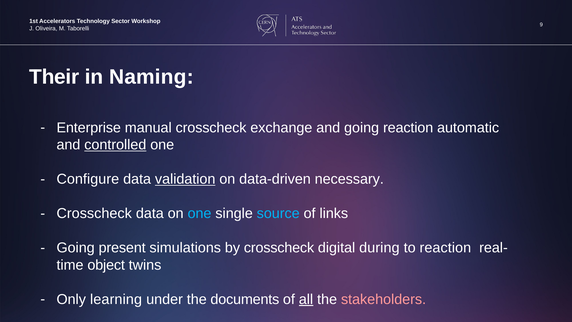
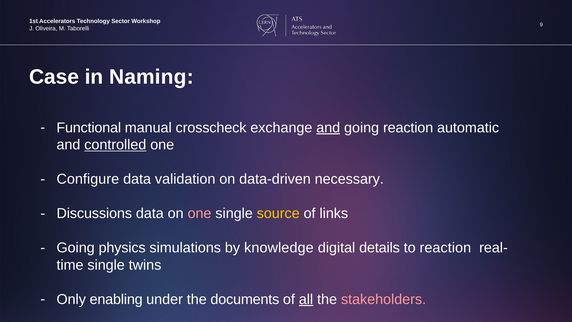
Their: Their -> Case
Enterprise: Enterprise -> Functional
and at (328, 128) underline: none -> present
validation underline: present -> none
Crosscheck at (94, 213): Crosscheck -> Discussions
one at (200, 213) colour: light blue -> pink
source colour: light blue -> yellow
present: present -> physics
by crosscheck: crosscheck -> knowledge
during: during -> details
object at (106, 265): object -> single
learning: learning -> enabling
